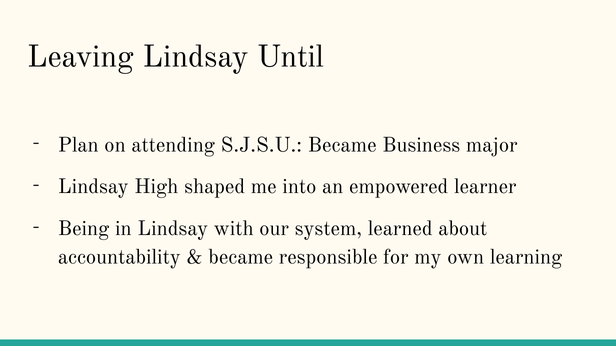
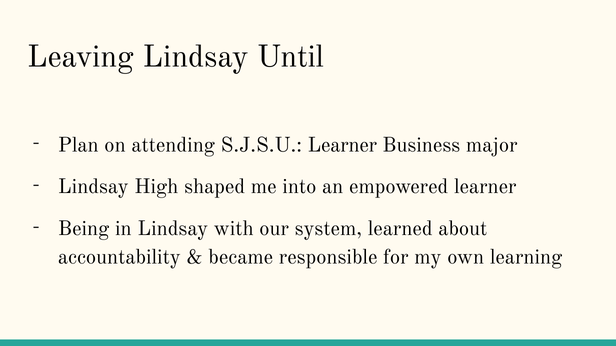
S.J.S.U Became: Became -> Learner
